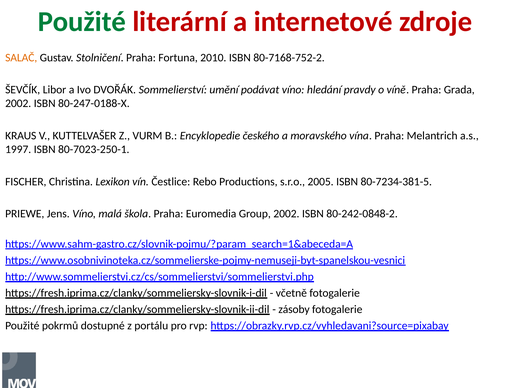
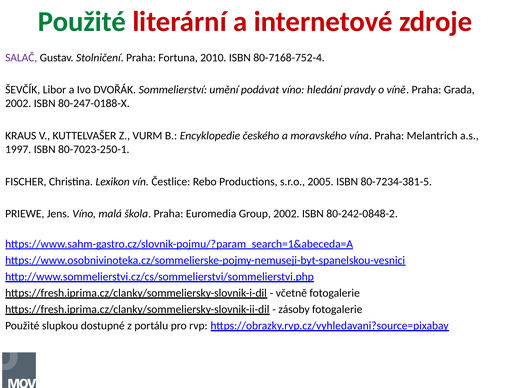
SALAČ colour: orange -> purple
80-7168-752-2: 80-7168-752-2 -> 80-7168-752-4
pokrmů: pokrmů -> slupkou
